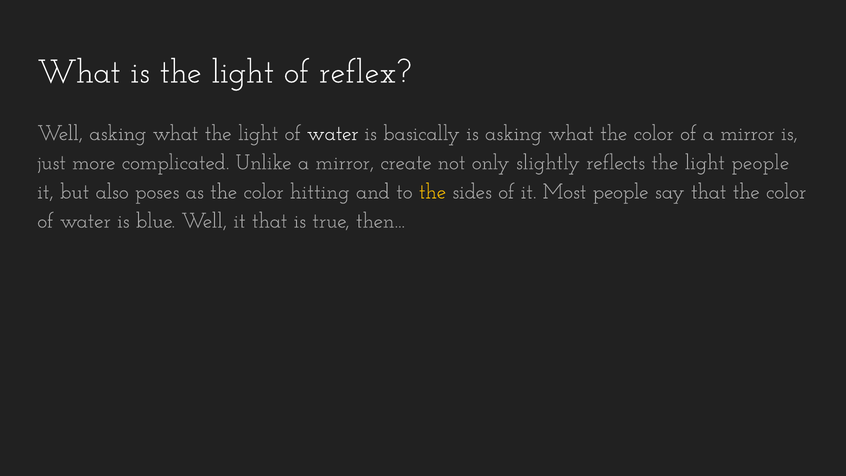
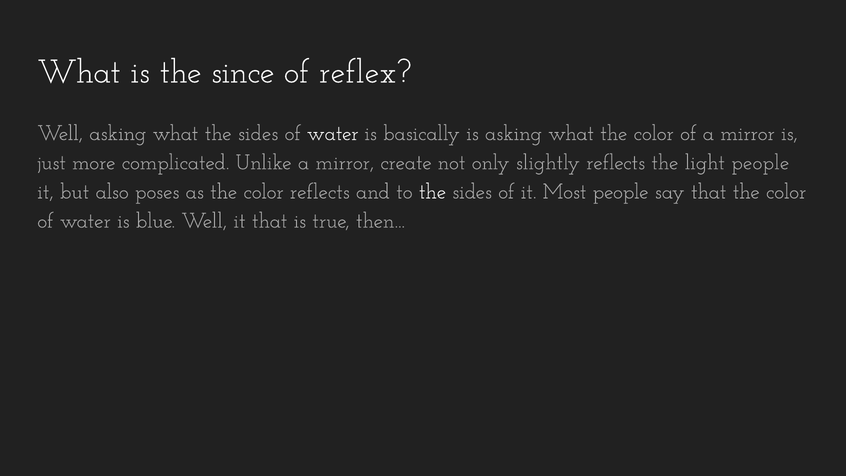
is the light: light -> since
what the light: light -> sides
color hitting: hitting -> reflects
the at (433, 191) colour: yellow -> white
